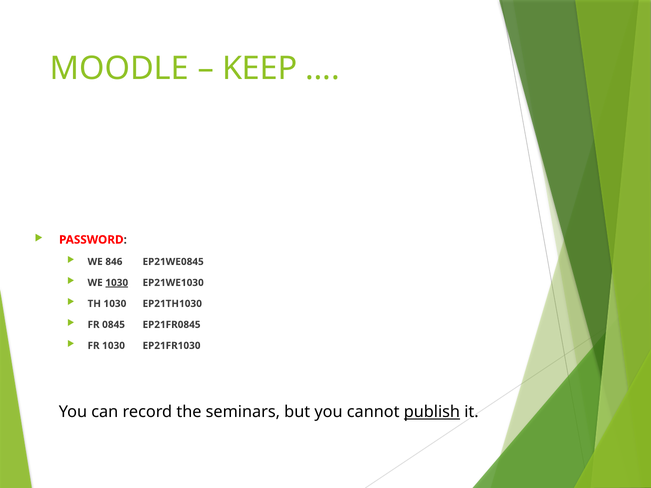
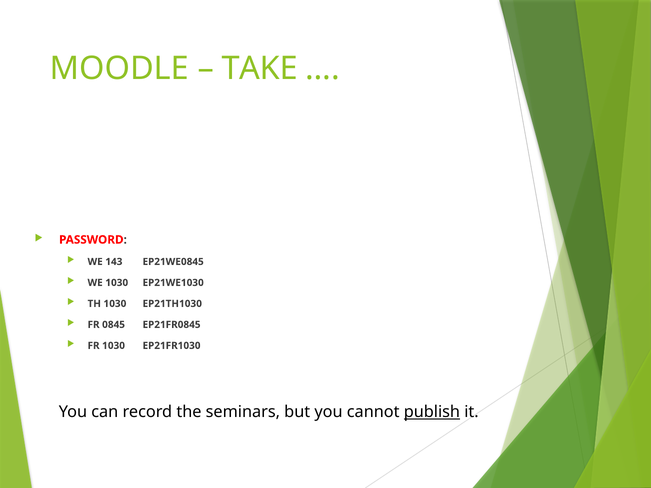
KEEP: KEEP -> TAKE
846: 846 -> 143
1030 at (117, 283) underline: present -> none
